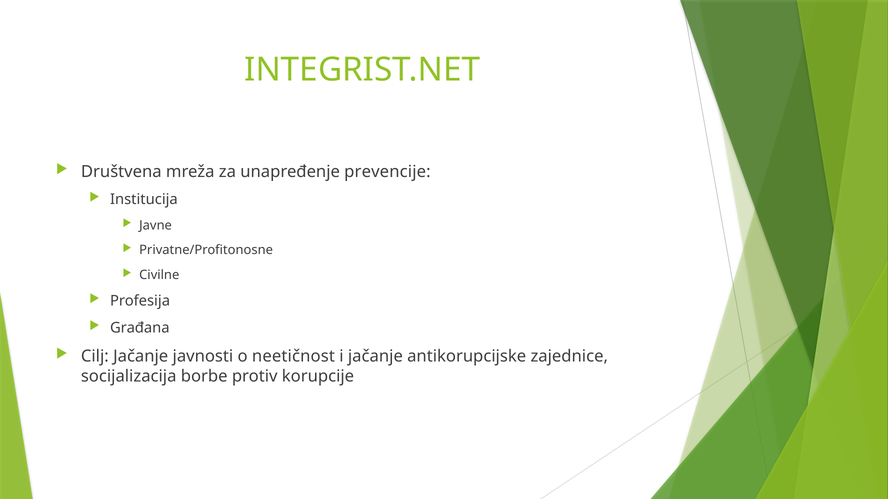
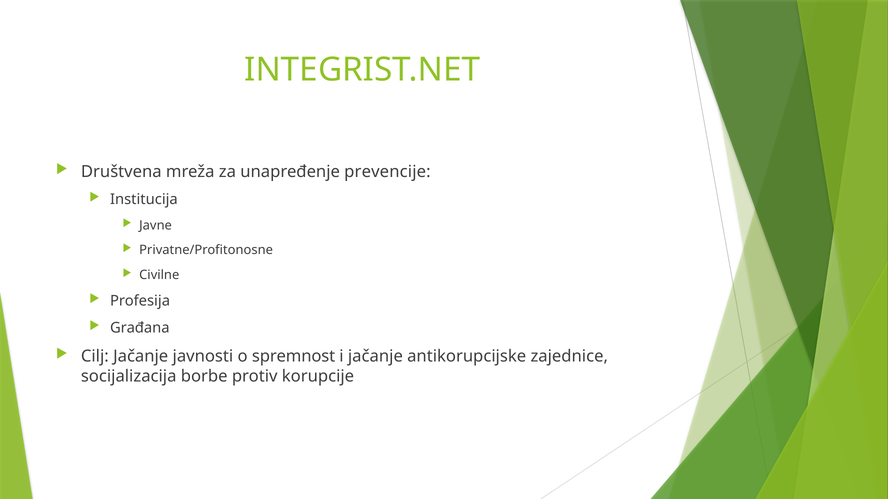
neetičnost: neetičnost -> spremnost
